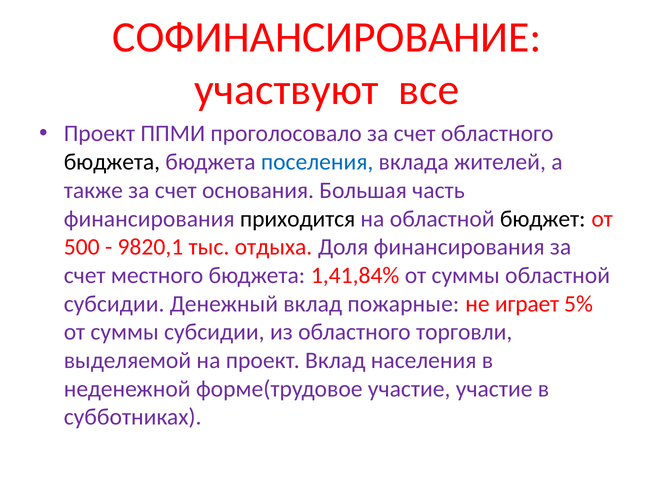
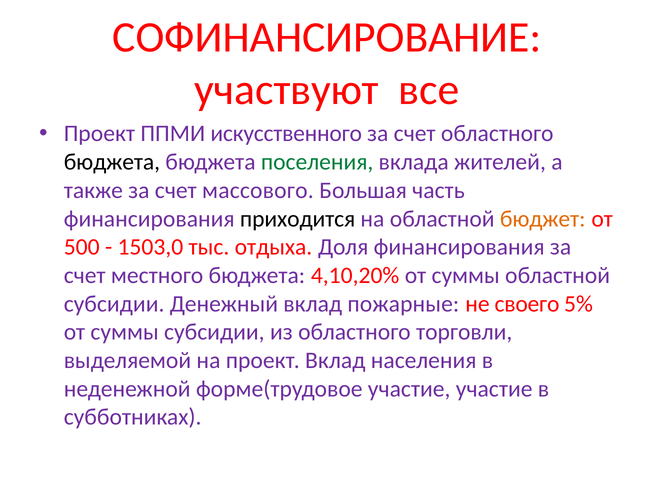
проголосовало: проголосовало -> искусственного
поселения colour: blue -> green
основания: основания -> массового
бюджет colour: black -> orange
9820,1: 9820,1 -> 1503,0
1,41,84%: 1,41,84% -> 4,10,20%
играет: играет -> своего
